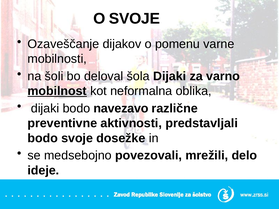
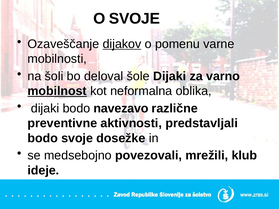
dijakov underline: none -> present
šola: šola -> šole
delo: delo -> klub
